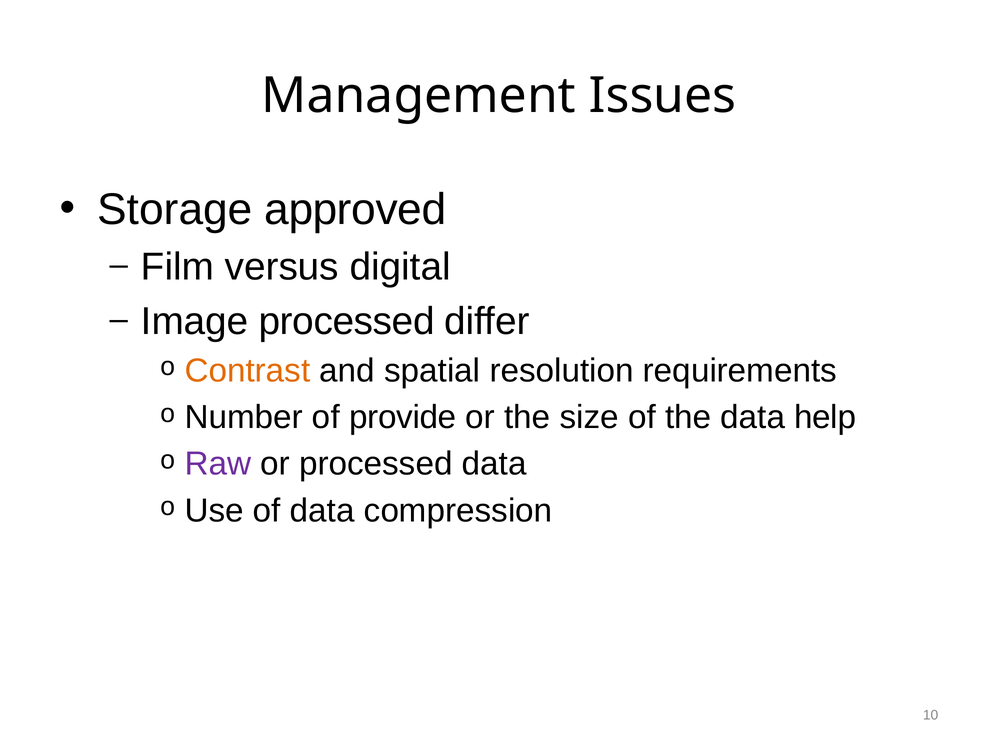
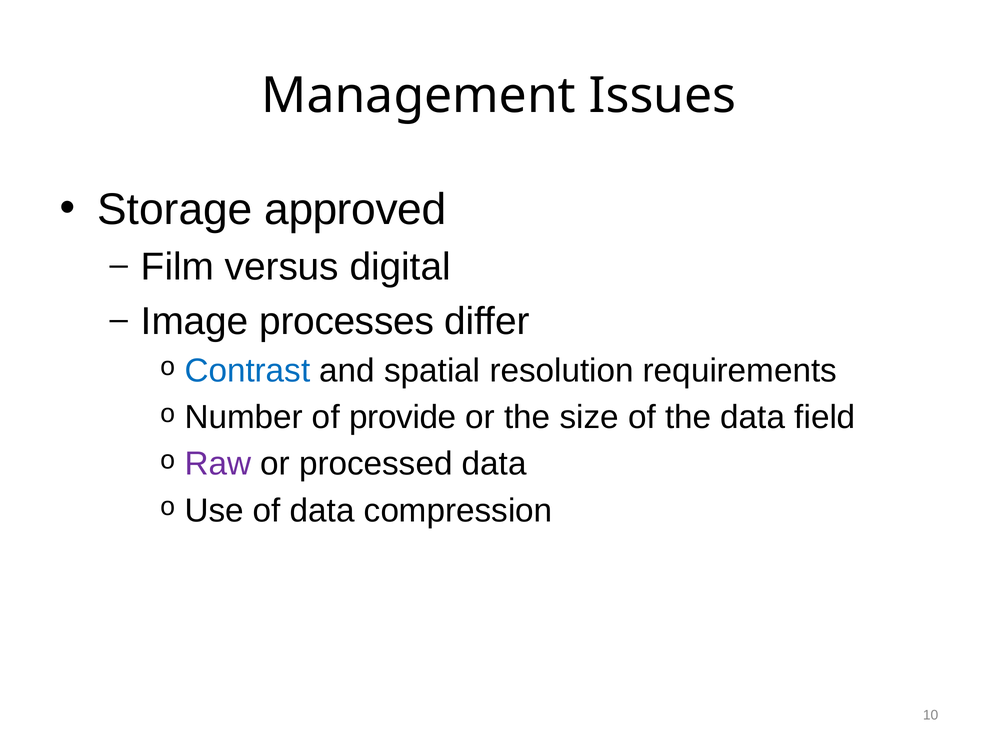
Image processed: processed -> processes
Contrast colour: orange -> blue
help: help -> field
